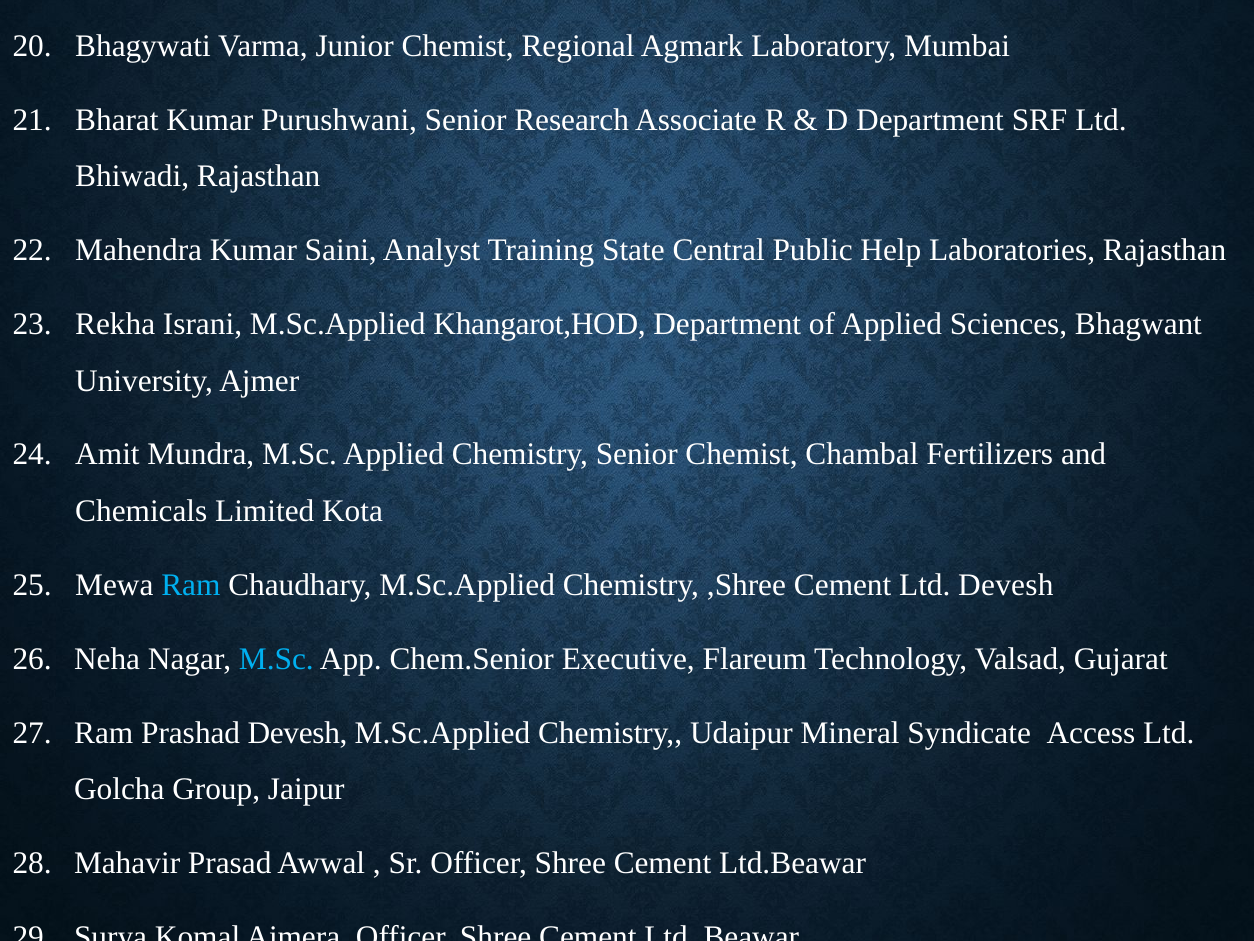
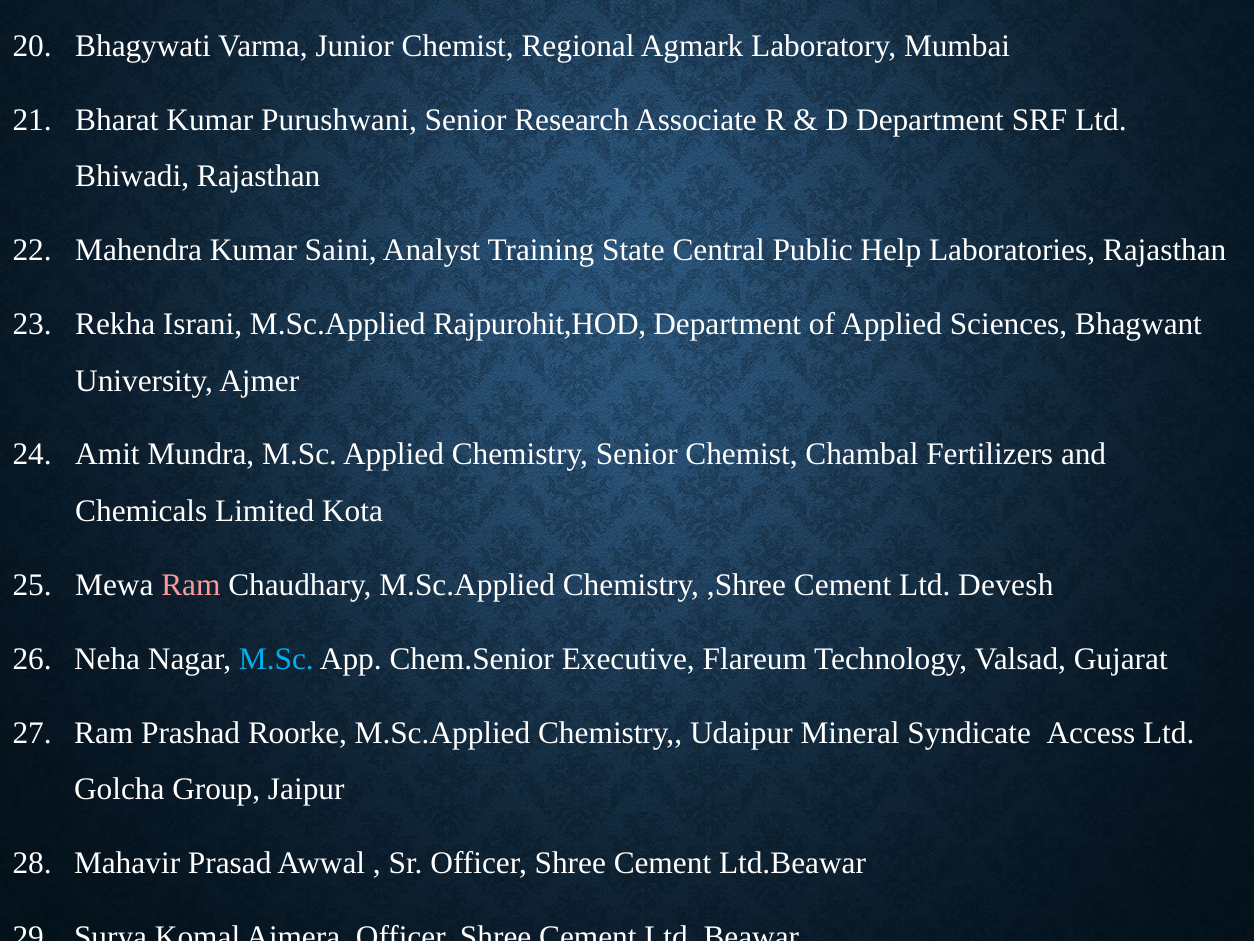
Khangarot,HOD: Khangarot,HOD -> Rajpurohit,HOD
Ram at (191, 585) colour: light blue -> pink
Prashad Devesh: Devesh -> Roorke
